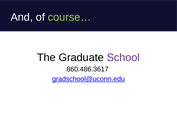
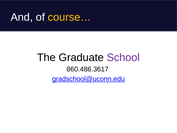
course… colour: light green -> yellow
